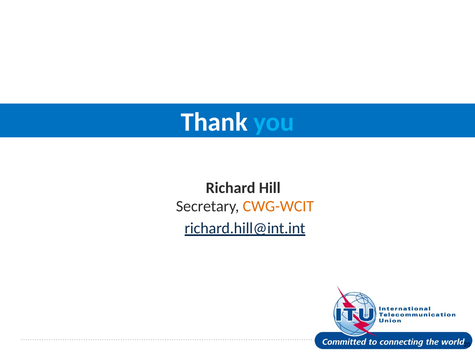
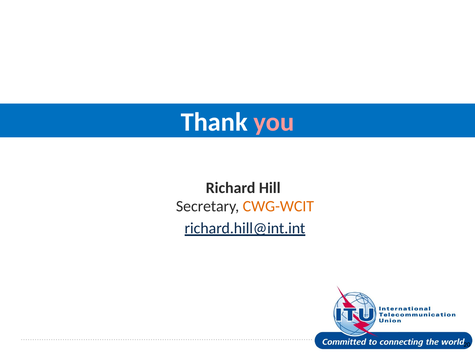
you colour: light blue -> pink
